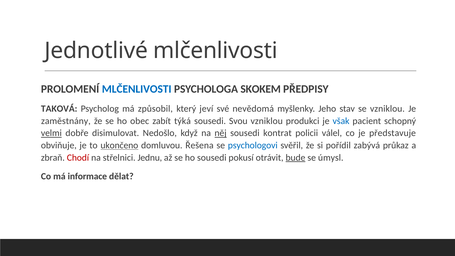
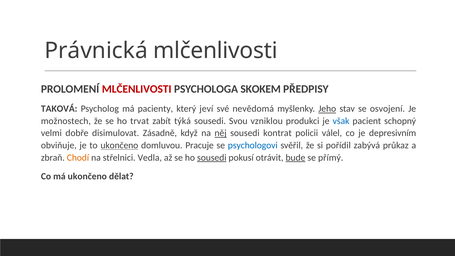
Jednotlivé: Jednotlivé -> Právnická
MLČENLIVOSTI at (137, 89) colour: blue -> red
způsobil: způsobil -> pacienty
Jeho underline: none -> present
se vzniklou: vzniklou -> osvojení
zaměstnány: zaměstnány -> možnostech
obec: obec -> trvat
velmi underline: present -> none
Nedošlo: Nedošlo -> Zásadně
představuje: představuje -> depresivním
Řešena: Řešena -> Pracuje
Chodí colour: red -> orange
Jednu: Jednu -> Vedla
sousedi at (212, 158) underline: none -> present
úmysl: úmysl -> přímý
má informace: informace -> ukončeno
